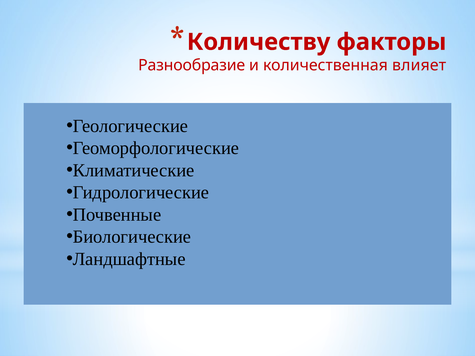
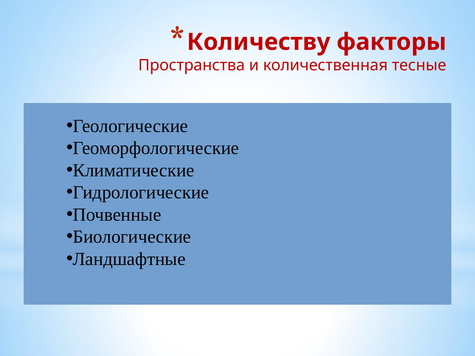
Разнообразие: Разнообразие -> Пространства
влияет: влияет -> тесные
